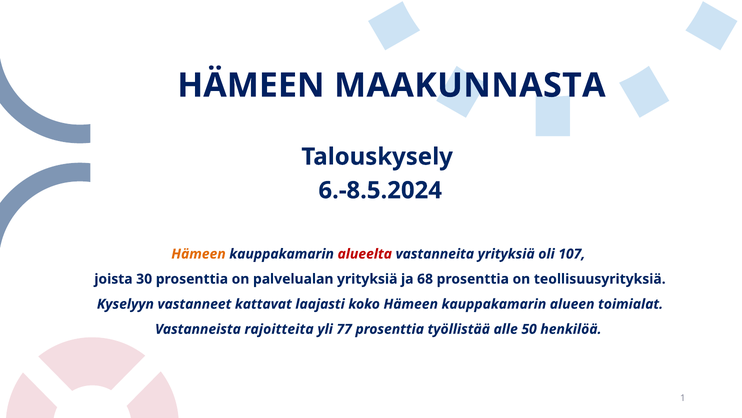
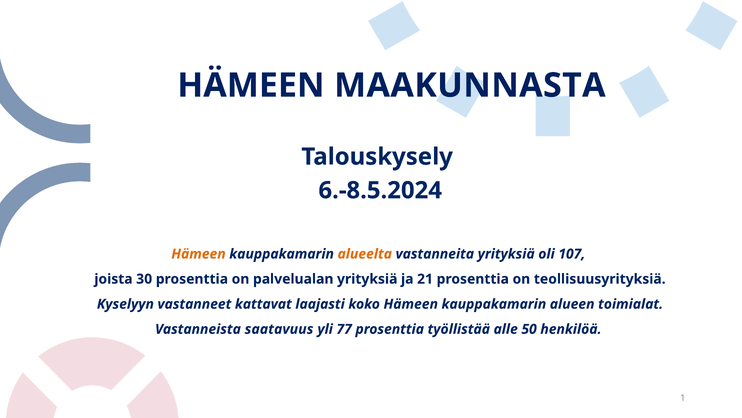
alueelta colour: red -> orange
68: 68 -> 21
rajoitteita: rajoitteita -> saatavuus
